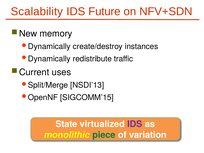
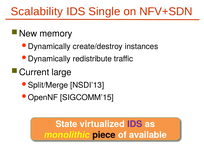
Future: Future -> Single
uses: uses -> large
piece colour: green -> black
variation: variation -> available
